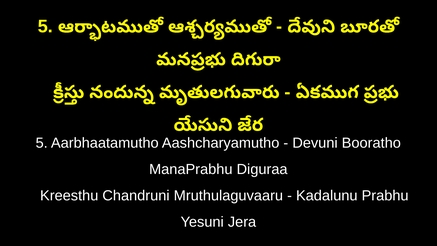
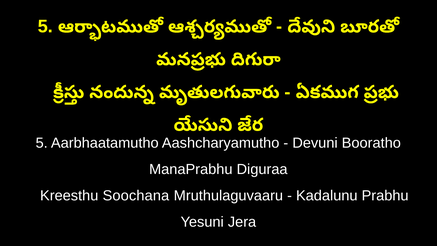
Chandruni: Chandruni -> Soochana
